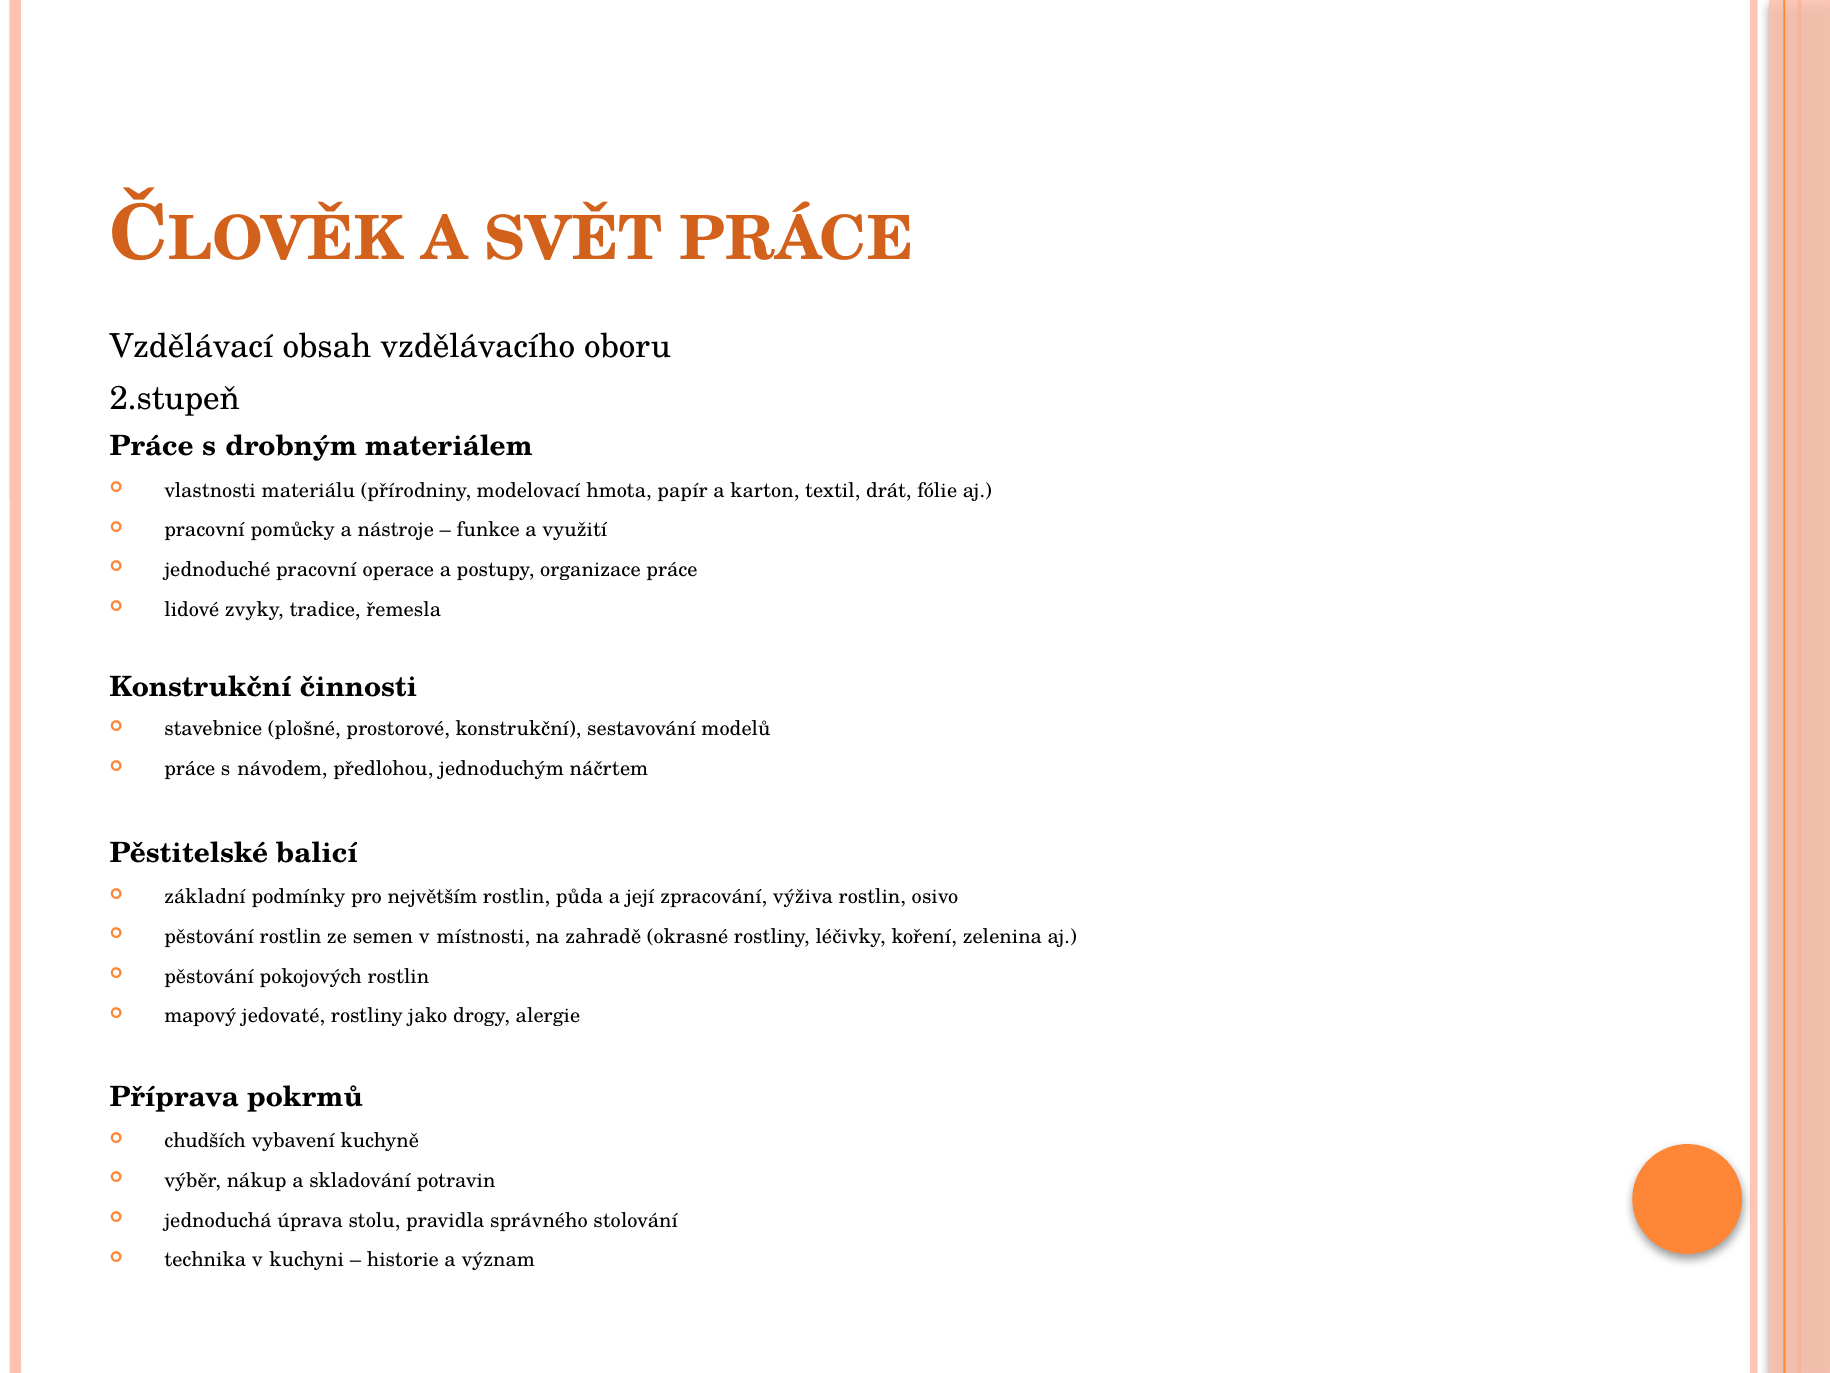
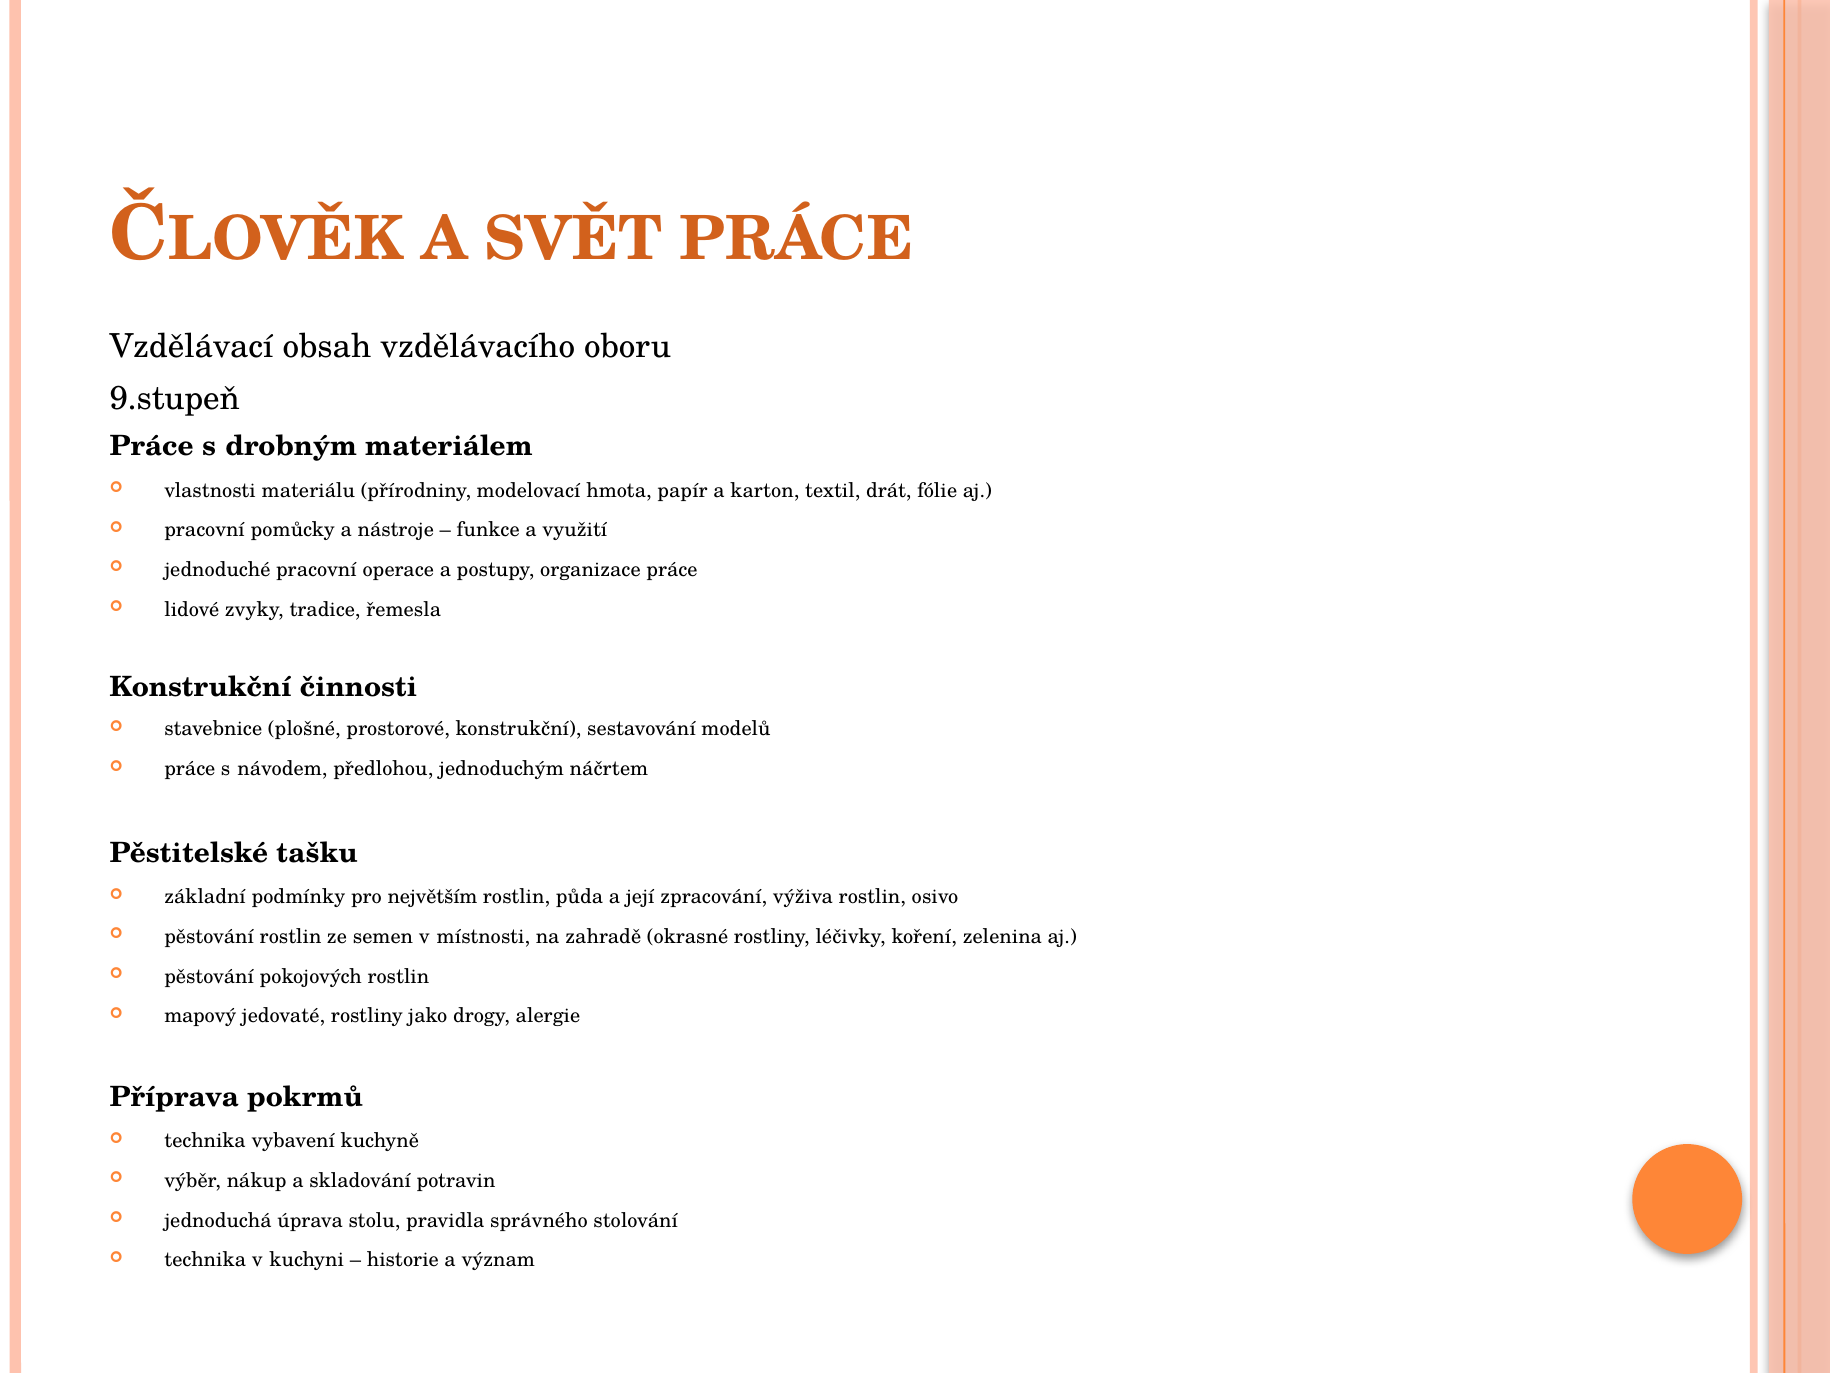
2.stupeň: 2.stupeň -> 9.stupeň
balicí: balicí -> tašku
chudších at (205, 1141): chudších -> technika
